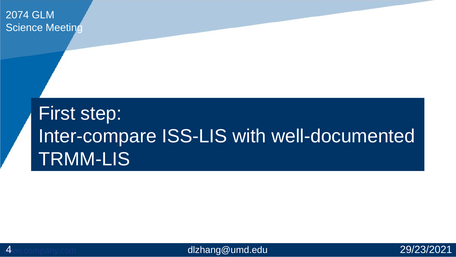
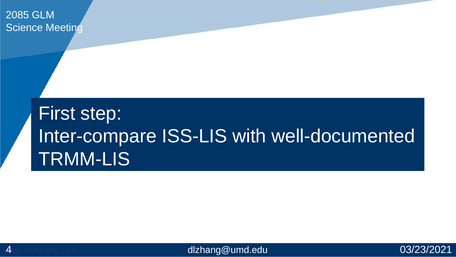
2074: 2074 -> 2085
29/23/2021: 29/23/2021 -> 03/23/2021
